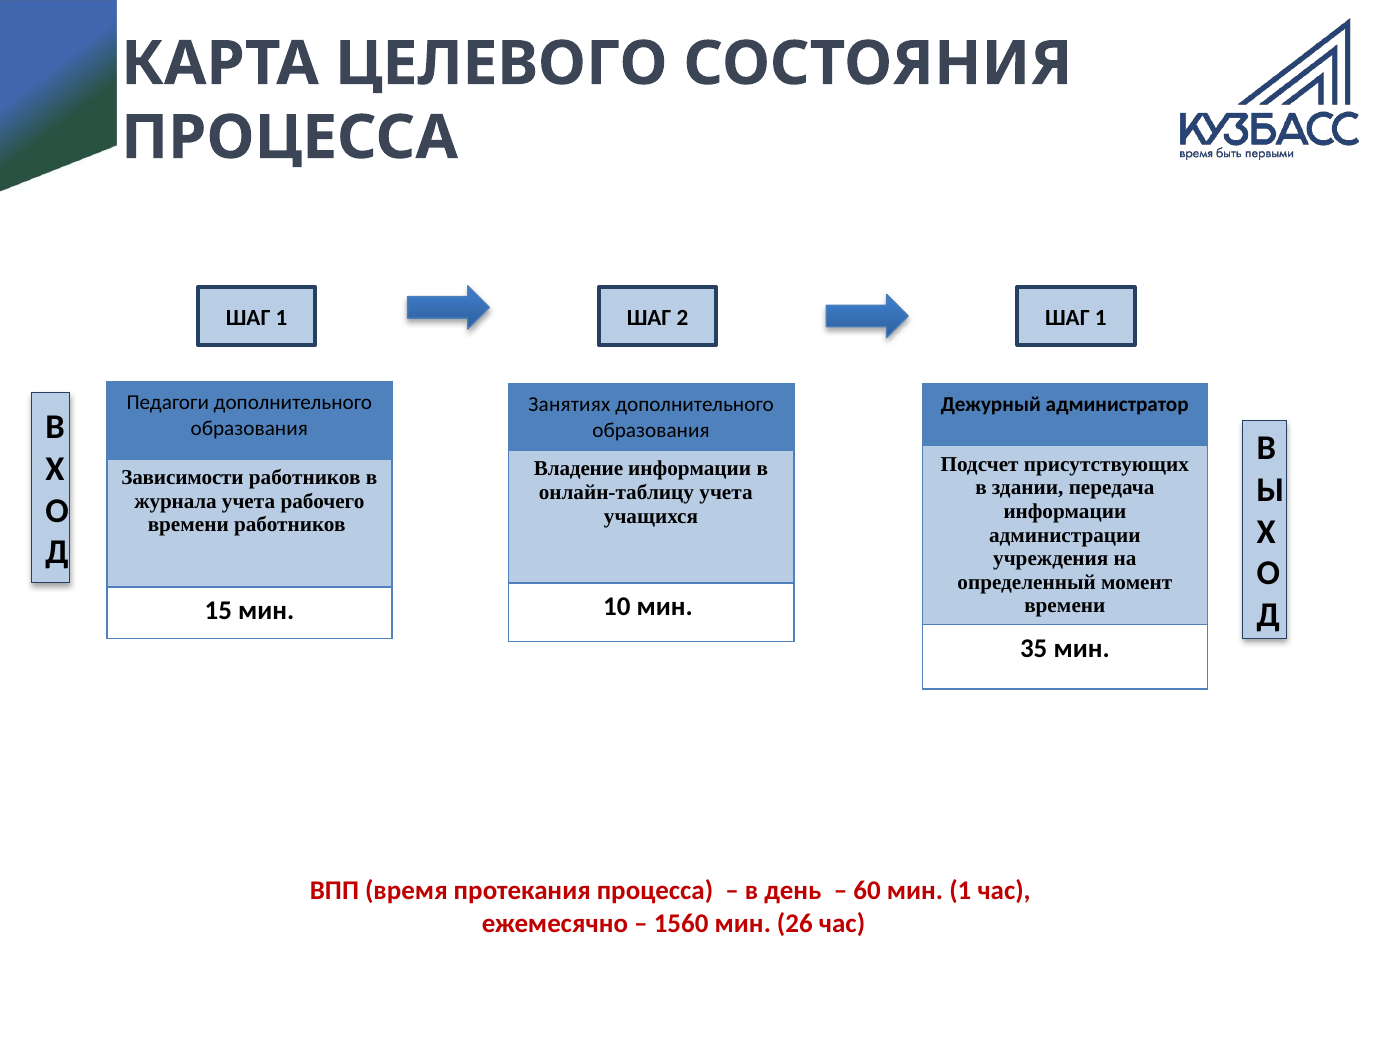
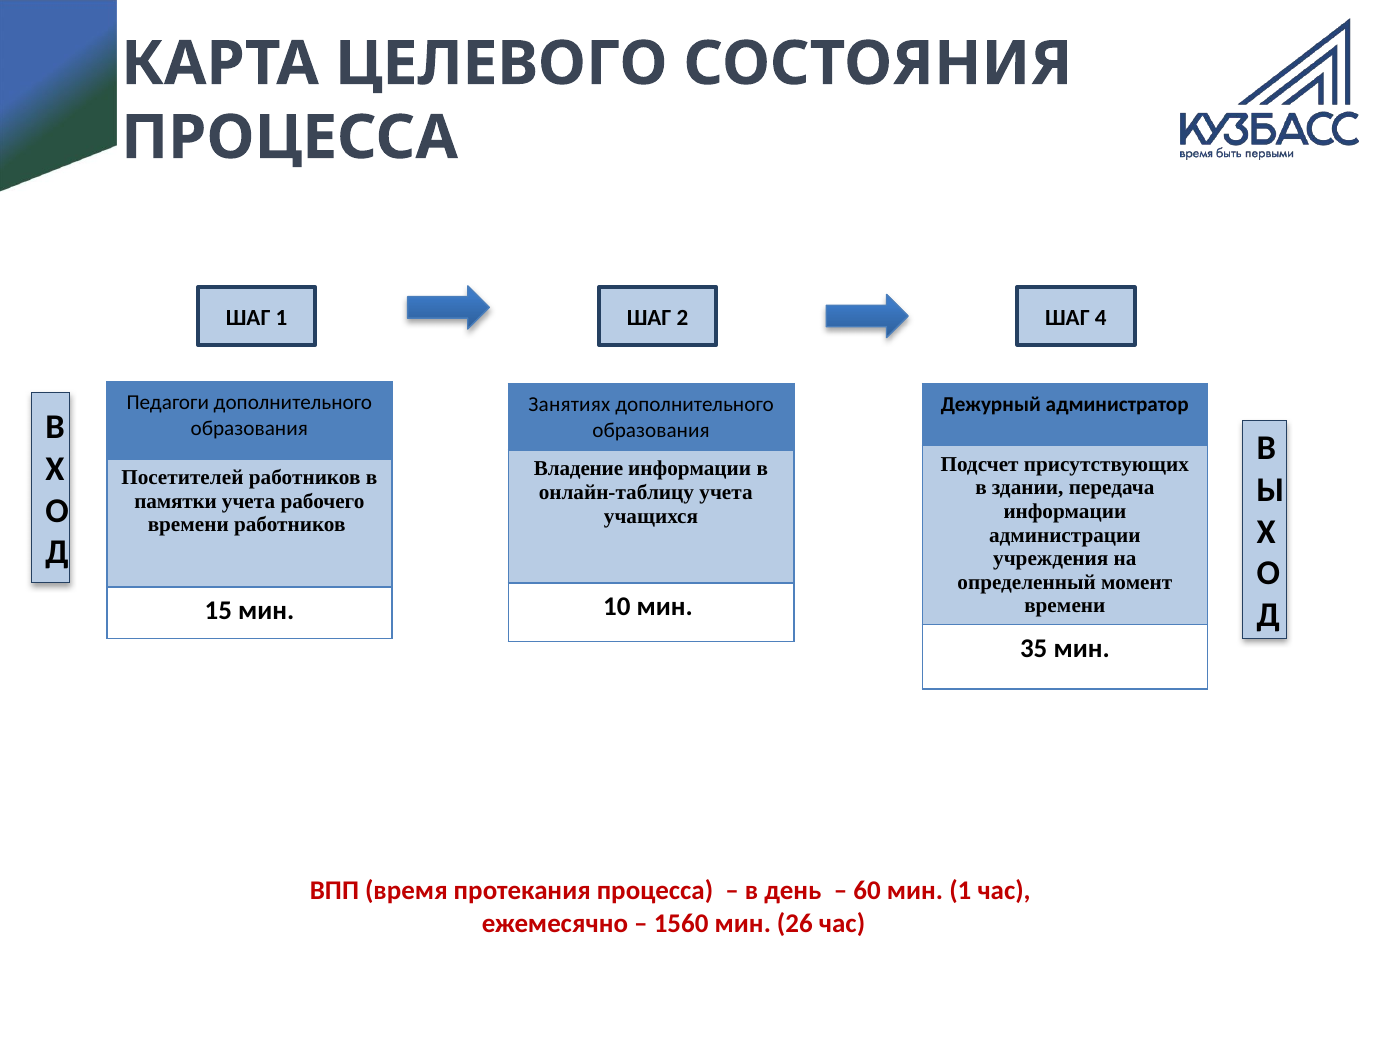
1 ШАГ 1: 1 -> 4
Зависимости: Зависимости -> Посетителей
журнала: журнала -> памятки
